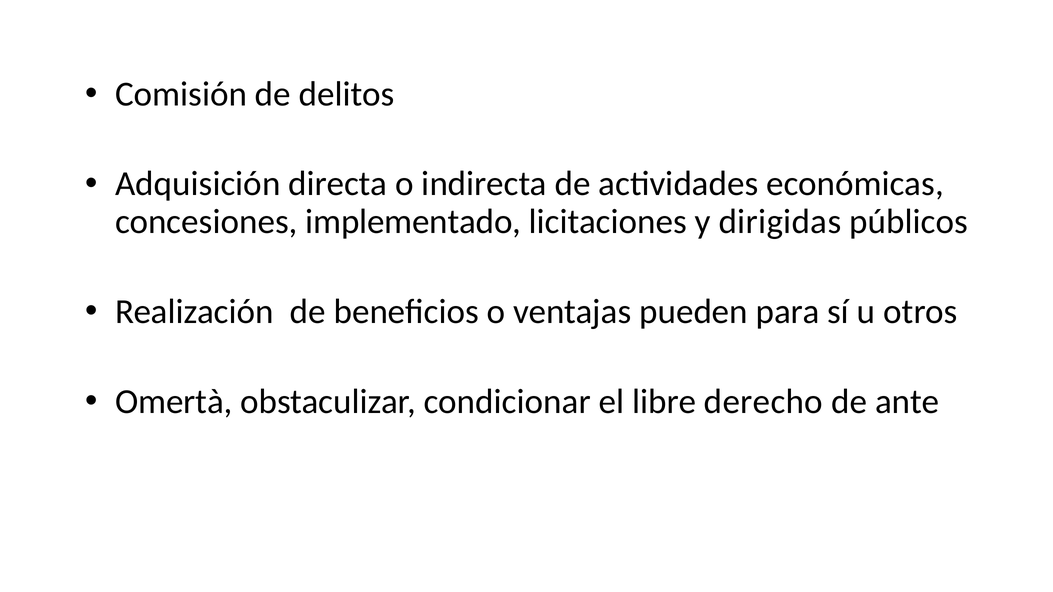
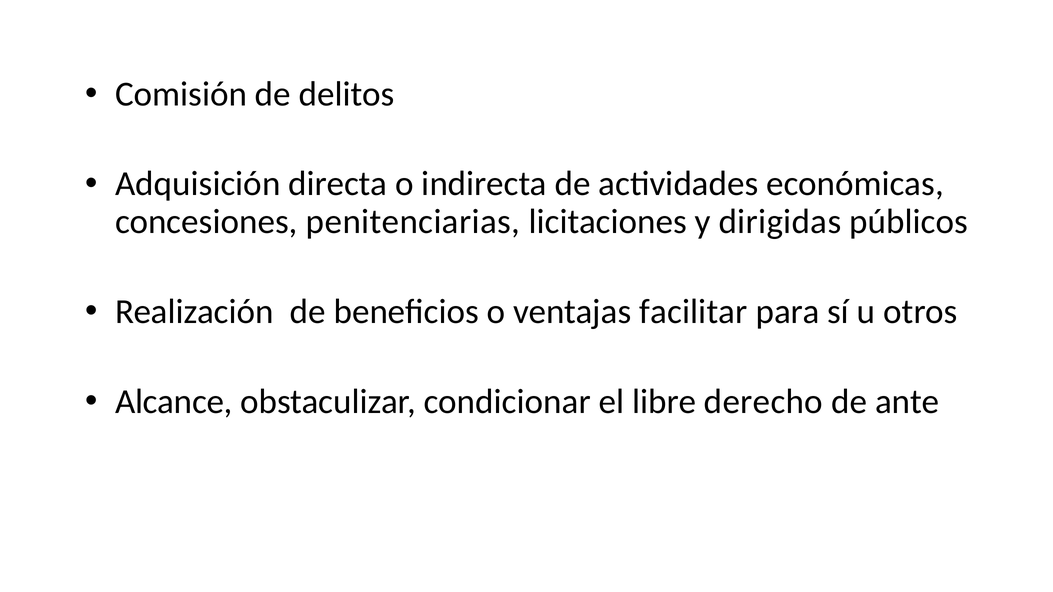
implementado: implementado -> penitenciarias
pueden: pueden -> facilitar
Omertà: Omertà -> Alcance
